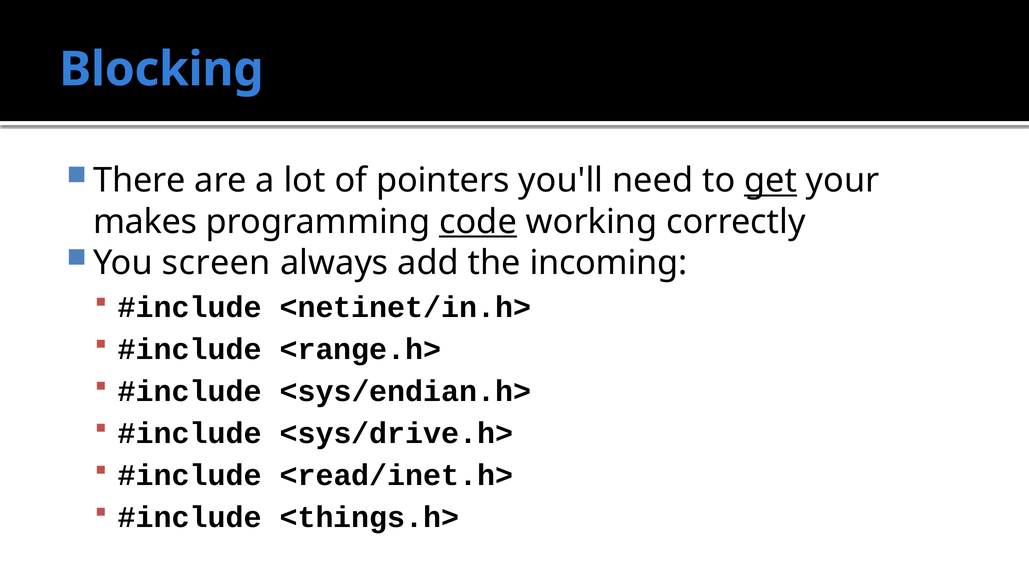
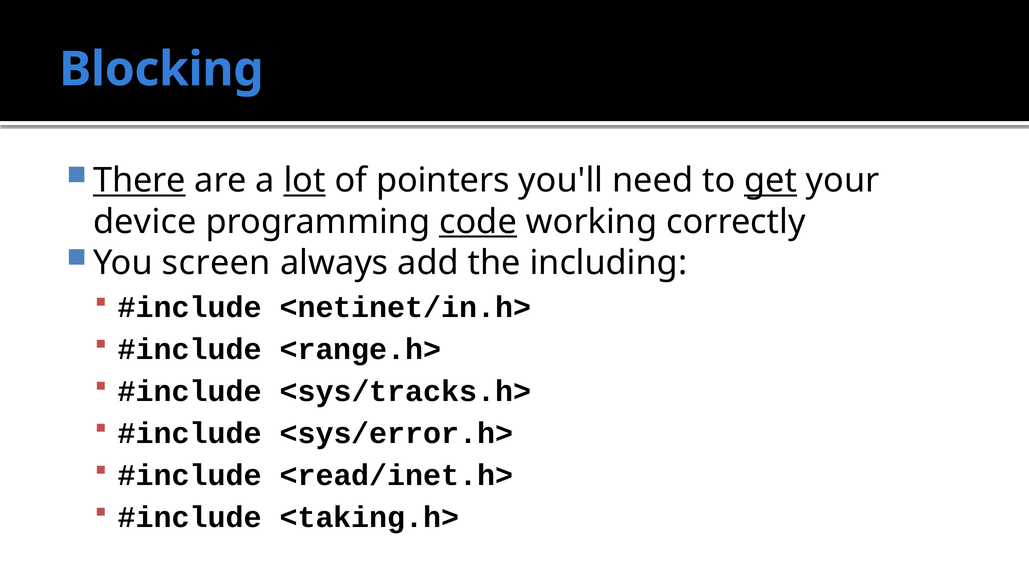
There underline: none -> present
lot underline: none -> present
makes: makes -> device
incoming: incoming -> including
<sys/endian.h>: <sys/endian.h> -> <sys/tracks.h>
<sys/drive.h>: <sys/drive.h> -> <sys/error.h>
<things.h>: <things.h> -> <taking.h>
